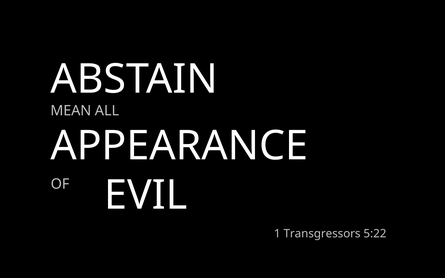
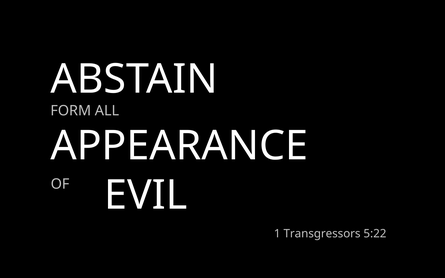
MEAN: MEAN -> FORM
